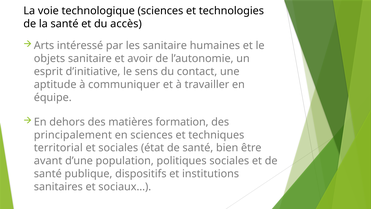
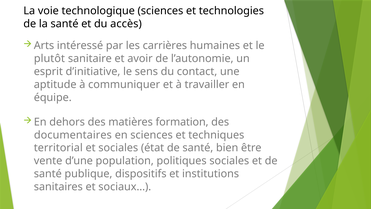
les sanitaire: sanitaire -> carrières
objets: objets -> plutôt
principalement: principalement -> documentaires
avant: avant -> vente
